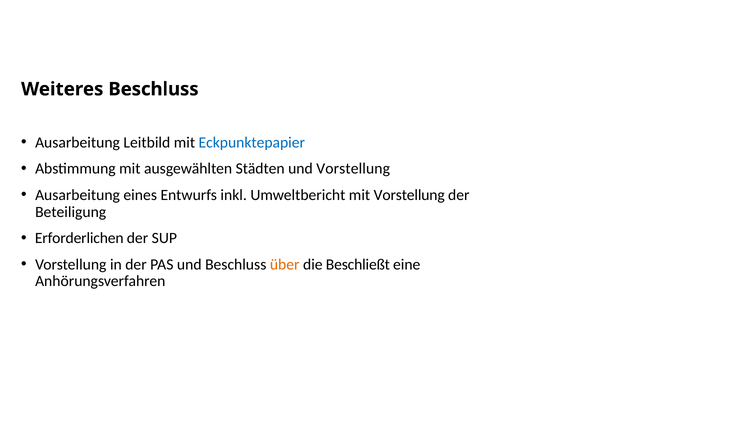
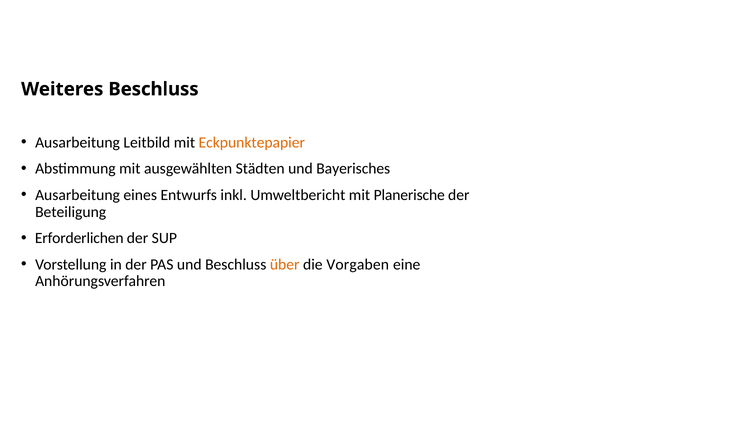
Eckpunktepapier colour: blue -> orange
und Vorstellung: Vorstellung -> Bayerisches
mit Vorstellung: Vorstellung -> Planerische
Beschließt: Beschließt -> Vorgaben
